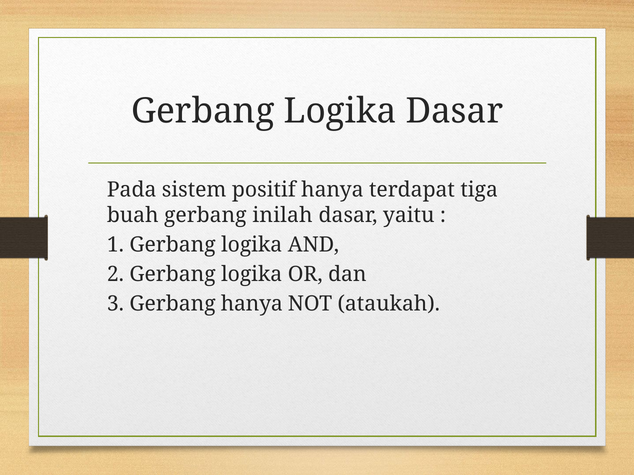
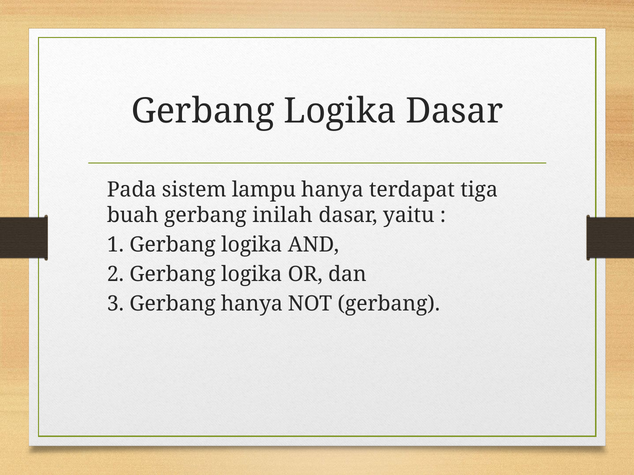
positif: positif -> lampu
NOT ataukah: ataukah -> gerbang
